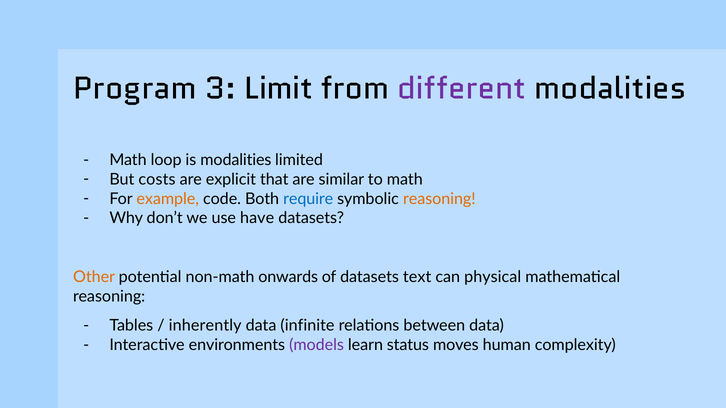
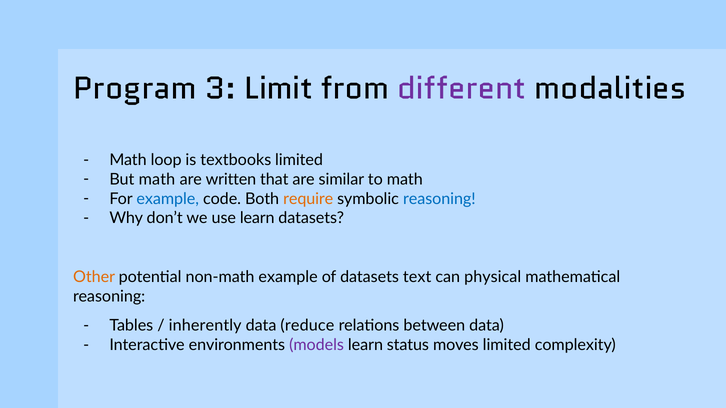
is modalities: modalities -> textbooks
But costs: costs -> math
explicit: explicit -> written
example at (168, 199) colour: orange -> blue
require colour: blue -> orange
reasoning at (439, 199) colour: orange -> blue
use have: have -> learn
non-math onwards: onwards -> example
infinite: infinite -> reduce
moves human: human -> limited
